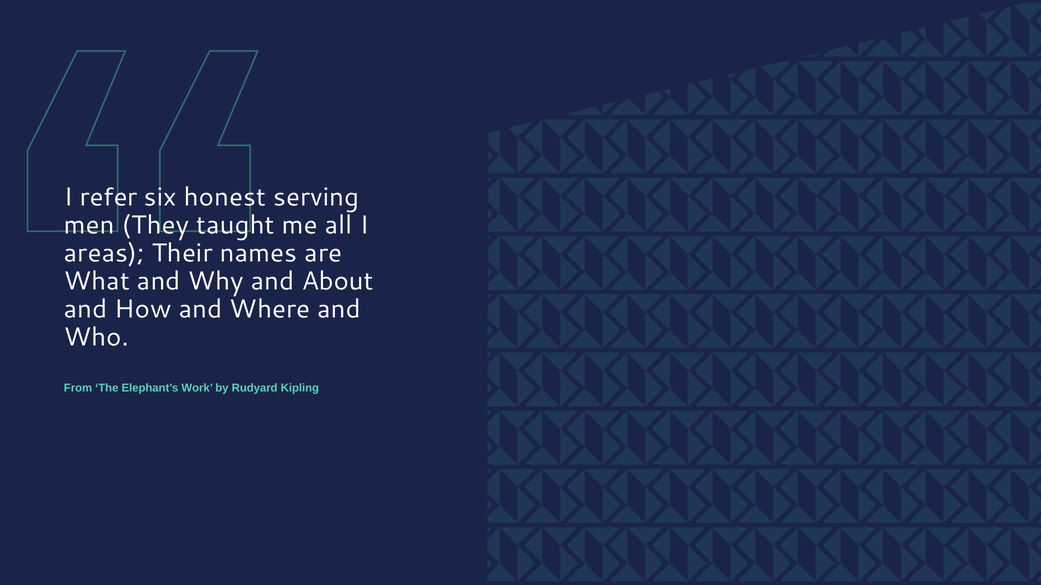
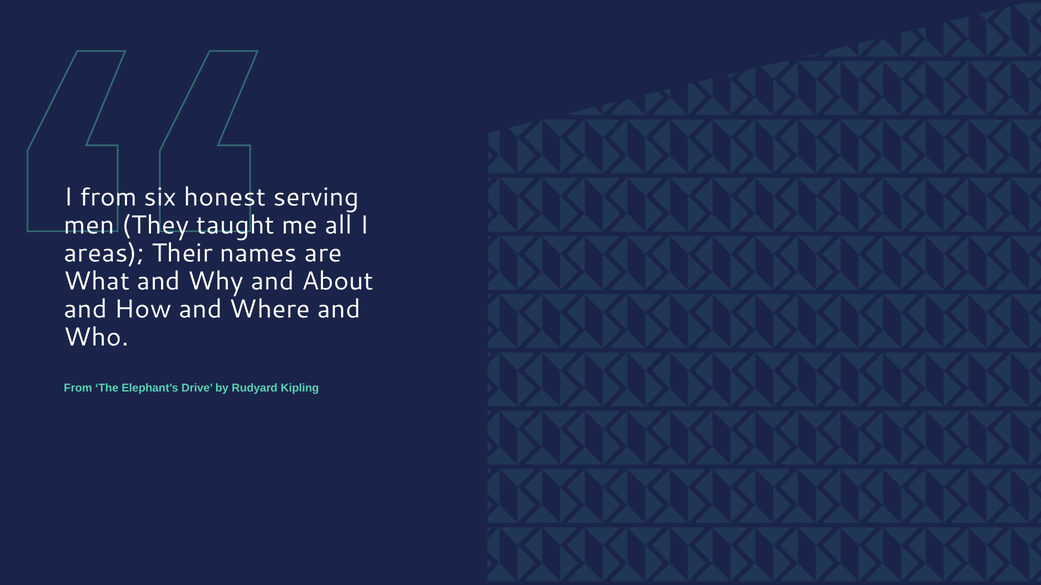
I refer: refer -> from
Work: Work -> Drive
